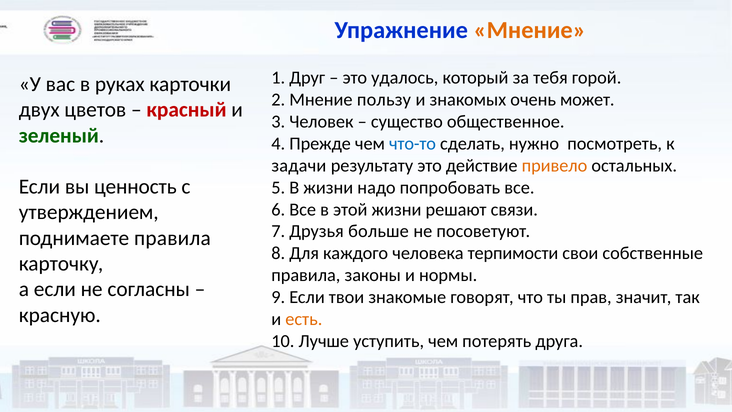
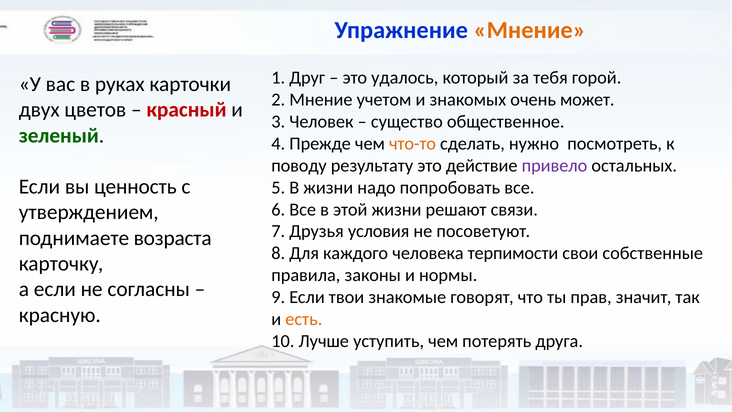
пользу: пользу -> учетом
что-то colour: blue -> orange
задачи: задачи -> поводу
привело colour: orange -> purple
больше: больше -> условия
поднимаете правила: правила -> возраста
